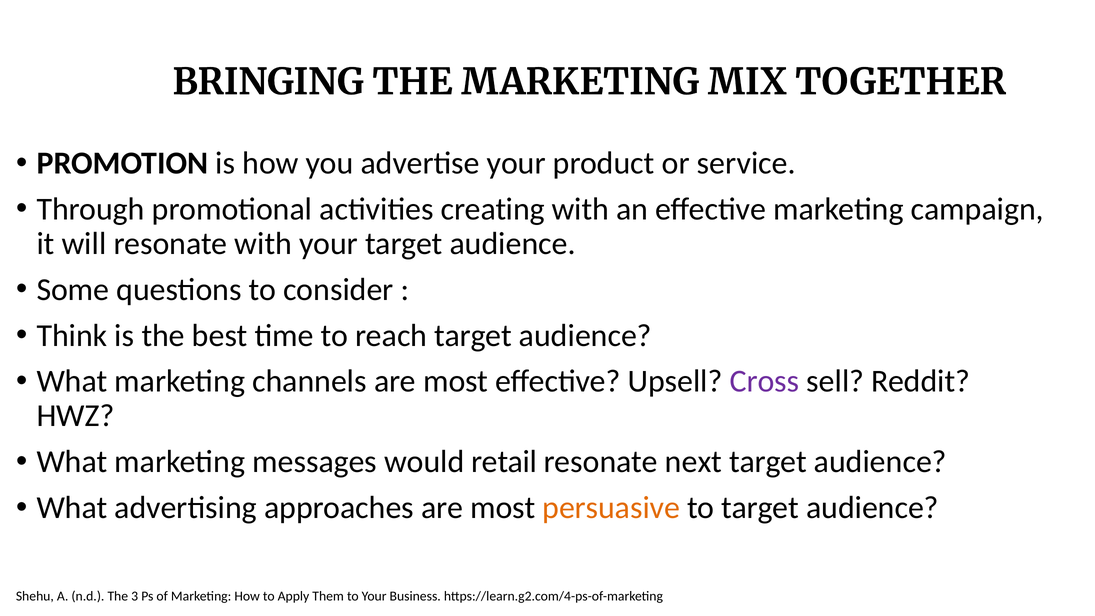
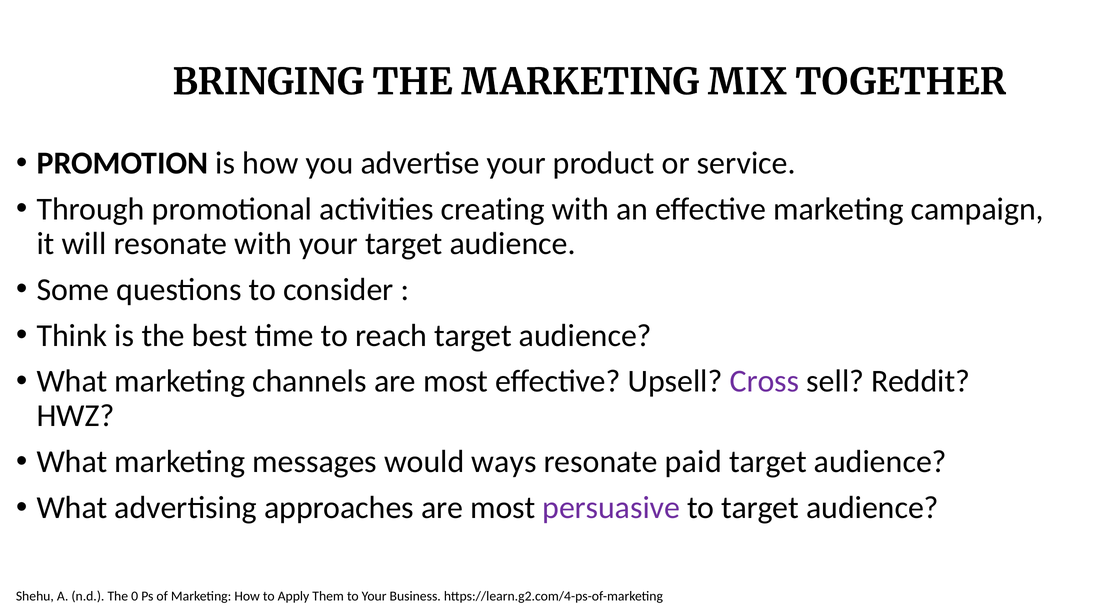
retail: retail -> ways
next: next -> paid
persuasive colour: orange -> purple
3: 3 -> 0
